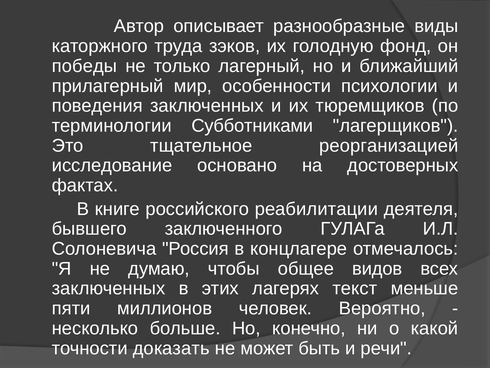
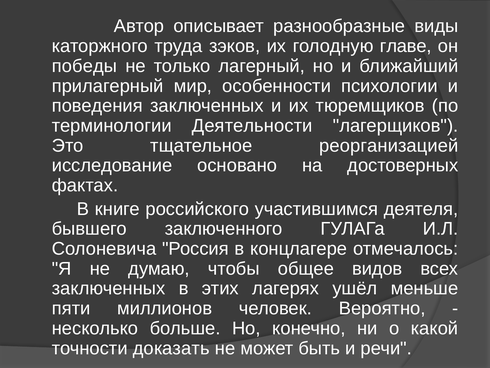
фонд: фонд -> главе
Субботниками: Субботниками -> Деятельности
реабилитации: реабилитации -> участившимся
текст: текст -> ушёл
